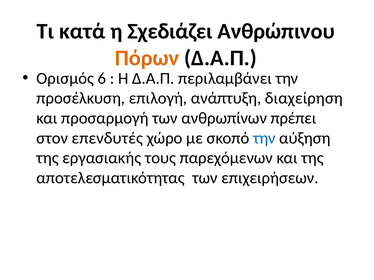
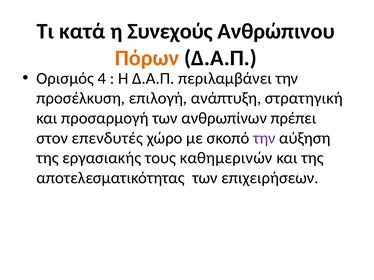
Σχεδιάζει: Σχεδιάζει -> Συνεχούς
6: 6 -> 4
διαχείρηση: διαχείρηση -> στρατηγική
την at (264, 138) colour: blue -> purple
παρεχόμενων: παρεχόμενων -> καθημερινών
